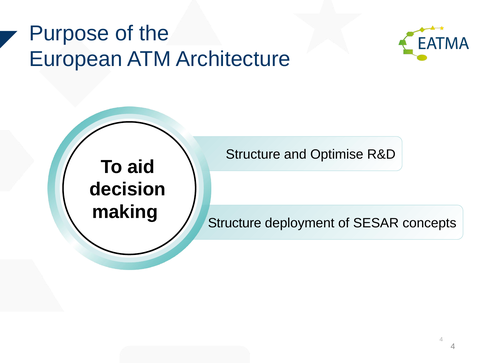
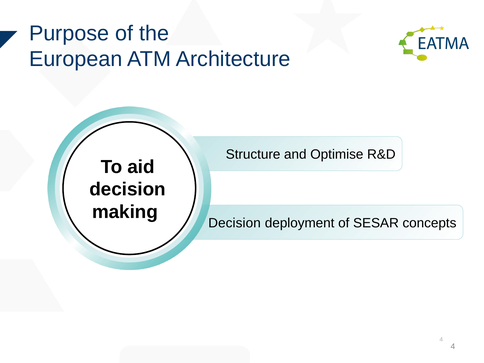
Structure at (235, 223): Structure -> Decision
